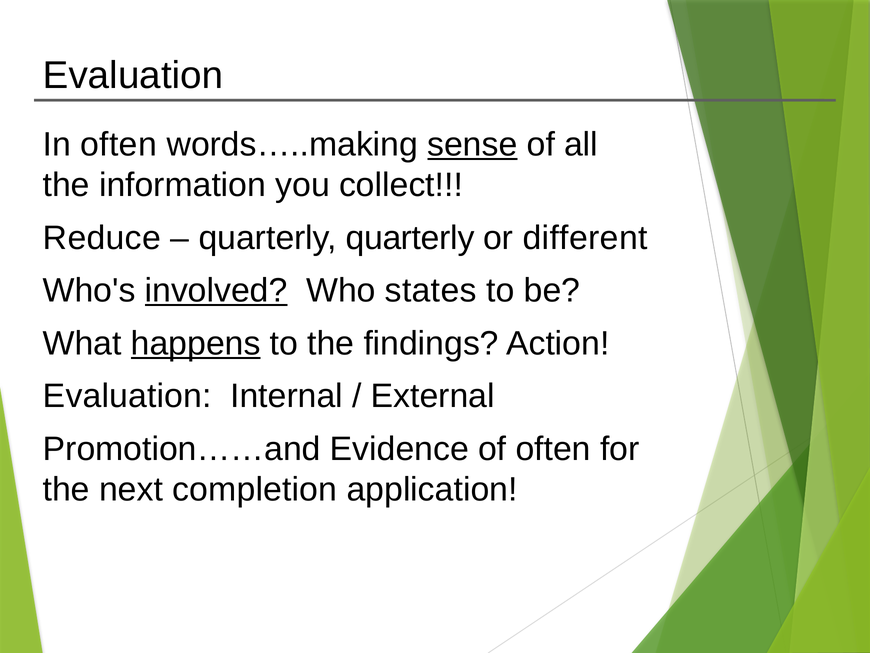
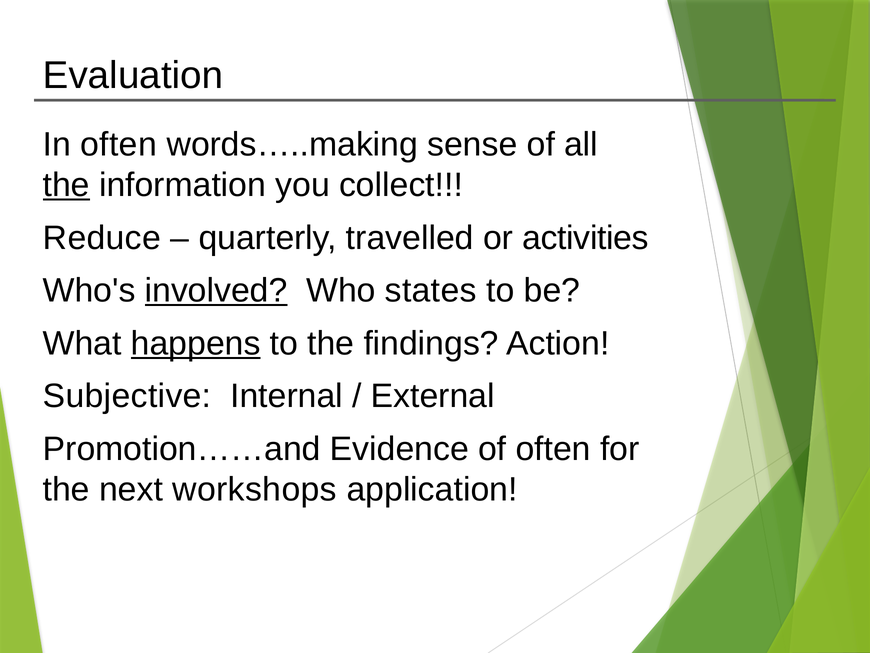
sense underline: present -> none
the at (66, 185) underline: none -> present
quarterly quarterly: quarterly -> travelled
different: different -> activities
Evaluation at (127, 396): Evaluation -> Subjective
completion: completion -> workshops
